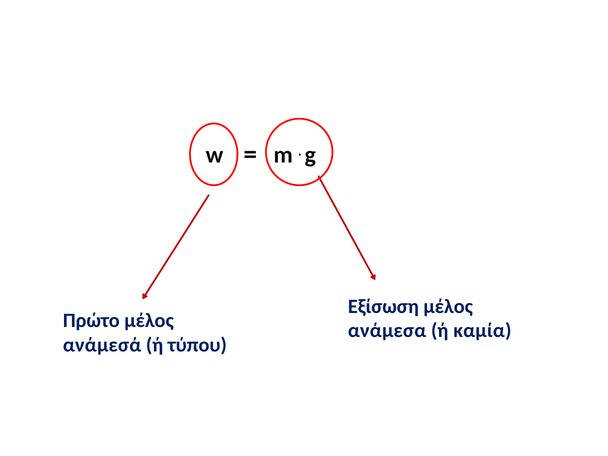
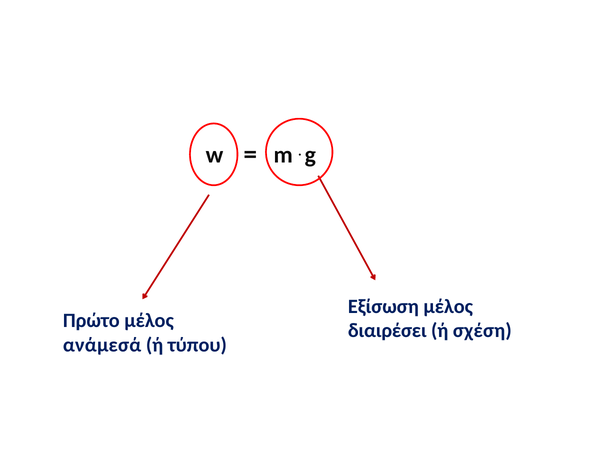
ανάμεσα: ανάμεσα -> διαιρέσει
καμία: καμία -> σχέση
